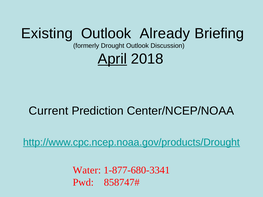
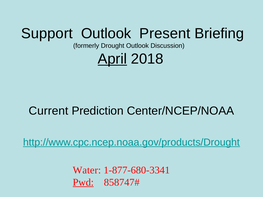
Existing: Existing -> Support
Already: Already -> Present
Pwd underline: none -> present
